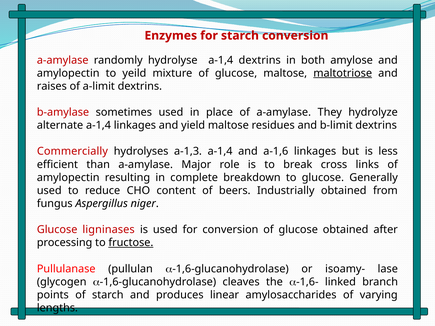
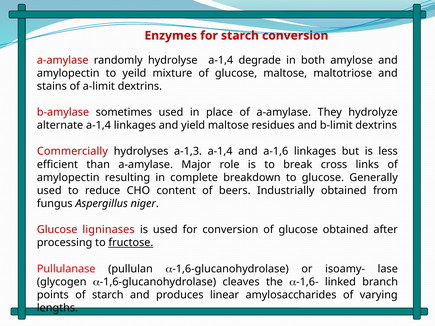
a-1,4 dextrins: dextrins -> degrade
maltotriose underline: present -> none
raises: raises -> stains
